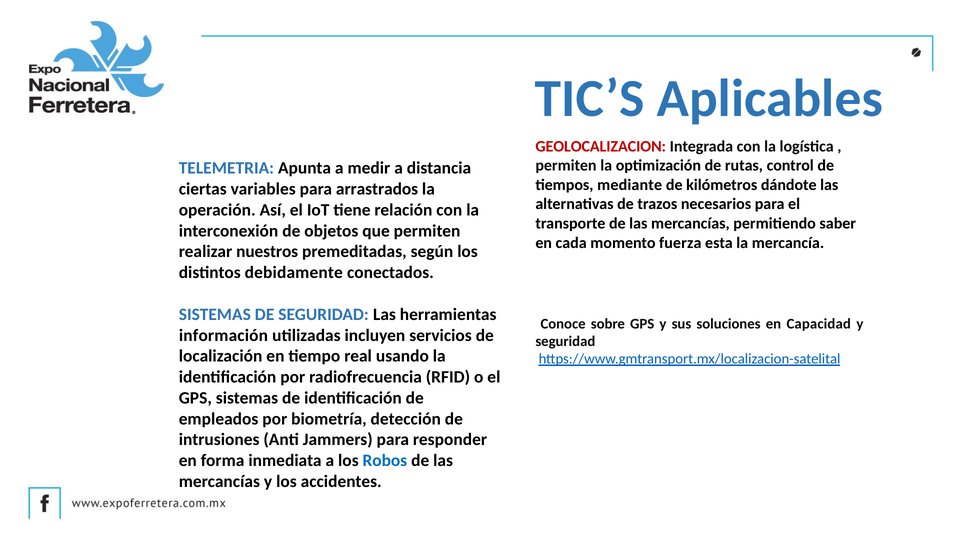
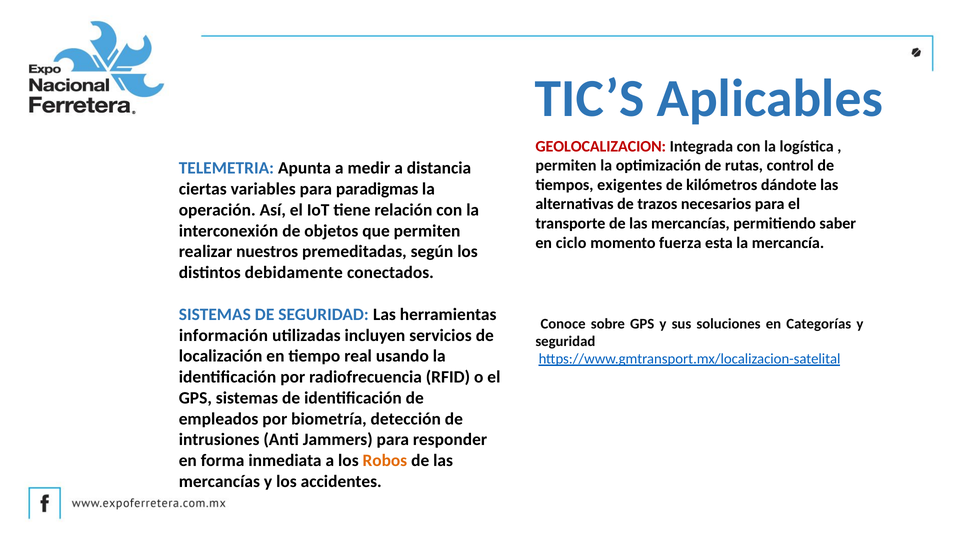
mediante: mediante -> exigentes
arrastrados: arrastrados -> paradigmas
cada: cada -> ciclo
Capacidad: Capacidad -> Categorías
Robos colour: blue -> orange
